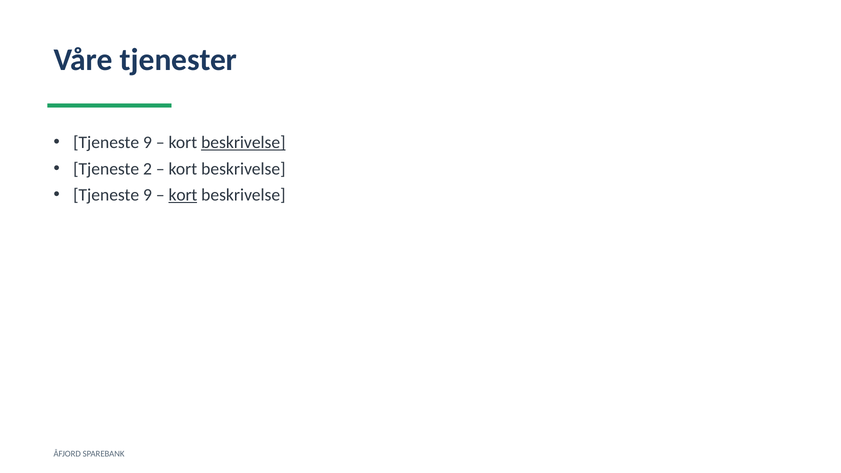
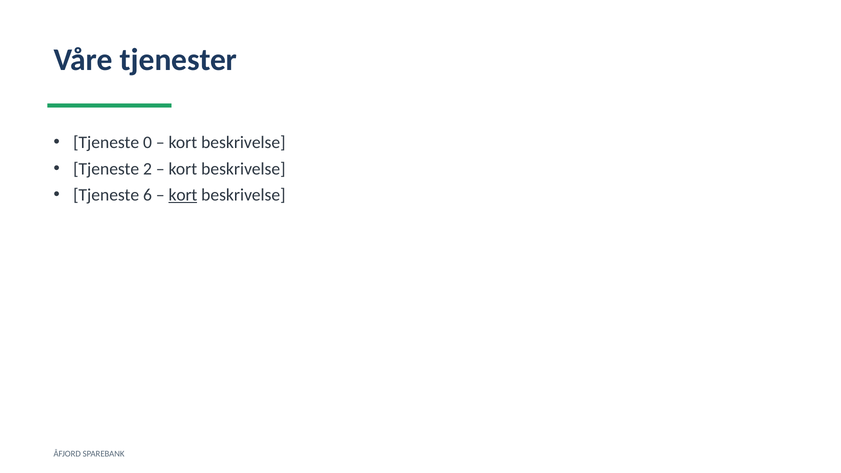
9 at (147, 142): 9 -> 0
beskrivelse at (243, 142) underline: present -> none
9 at (147, 195): 9 -> 6
